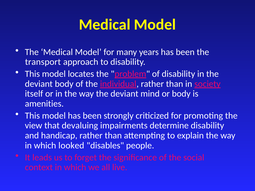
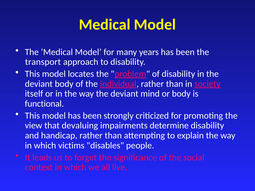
amenities: amenities -> functional
looked: looked -> victims
